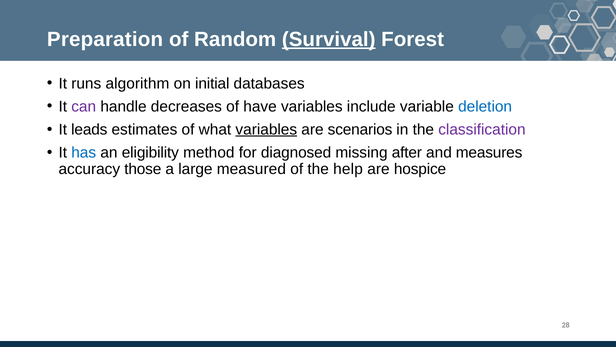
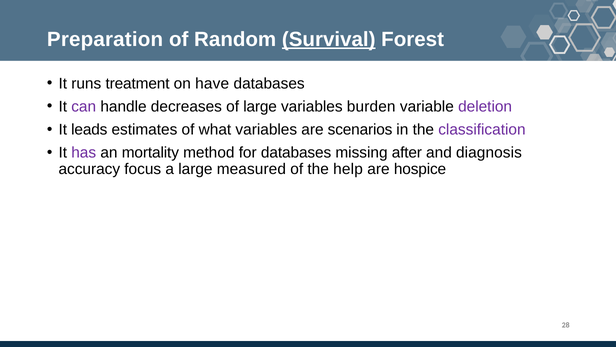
algorithm: algorithm -> treatment
initial: initial -> have
of have: have -> large
include: include -> burden
deletion colour: blue -> purple
variables at (266, 129) underline: present -> none
has colour: blue -> purple
eligibility: eligibility -> mortality
for diagnosed: diagnosed -> databases
measures: measures -> diagnosis
those: those -> focus
